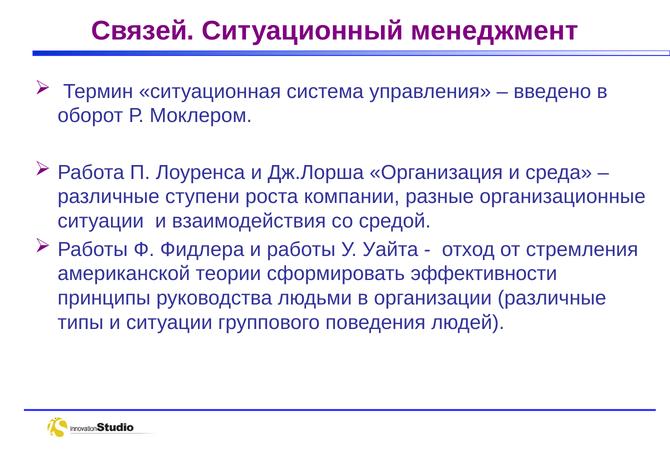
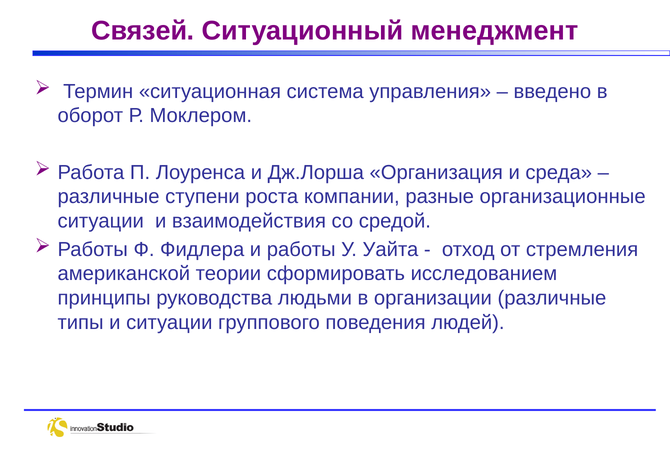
эффективности: эффективности -> исследованием
